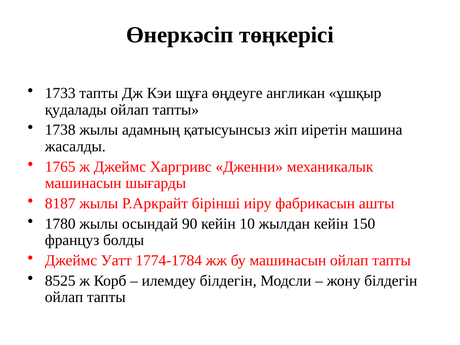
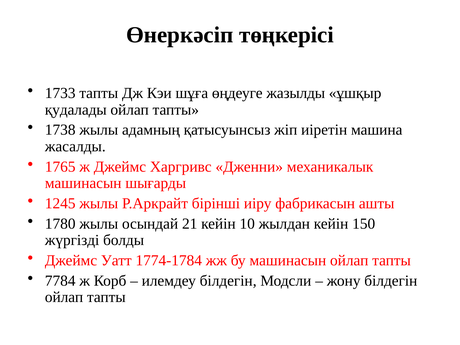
англикан: англикан -> жазылды
8187: 8187 -> 1245
90: 90 -> 21
француз: француз -> жүргізді
8525: 8525 -> 7784
